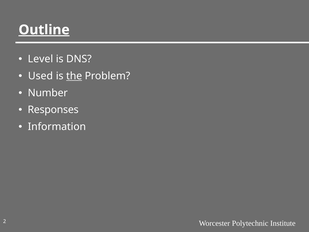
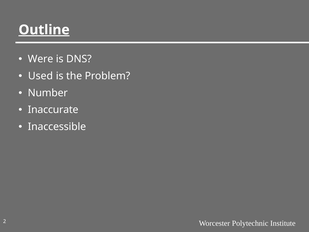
Level: Level -> Were
the underline: present -> none
Responses: Responses -> Inaccurate
Information: Information -> Inaccessible
